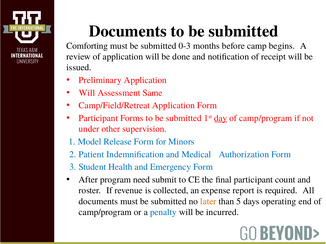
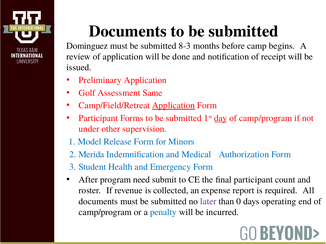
Comforting: Comforting -> Dominguez
0-3: 0-3 -> 8-3
Will at (87, 93): Will -> Golf
Application at (174, 106) underline: none -> present
Patient: Patient -> Merida
later colour: orange -> purple
5: 5 -> 0
